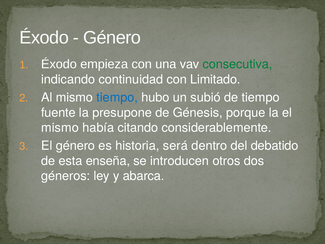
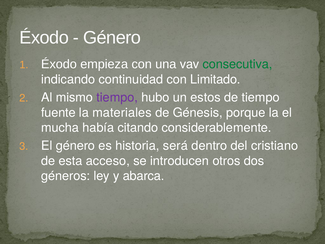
tiempo at (117, 97) colour: blue -> purple
subió: subió -> estos
presupone: presupone -> materiales
mismo at (60, 128): mismo -> mucha
debatido: debatido -> cristiano
enseña: enseña -> acceso
